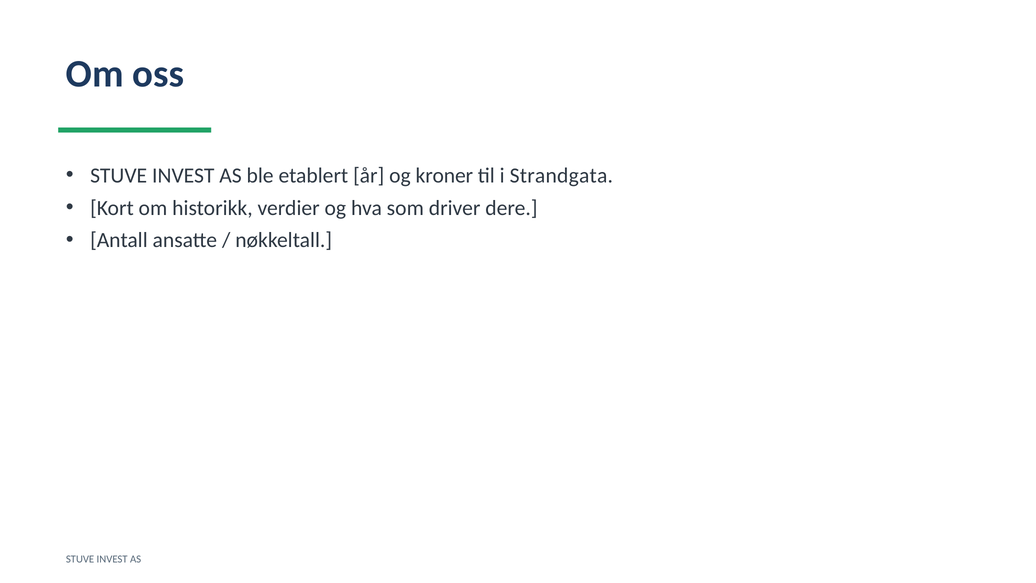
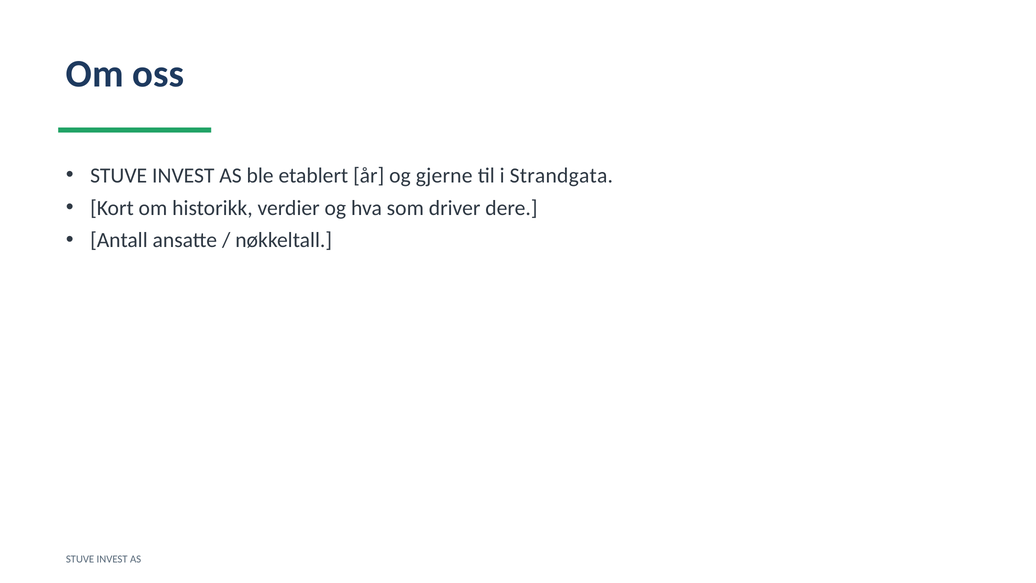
kroner: kroner -> gjerne
